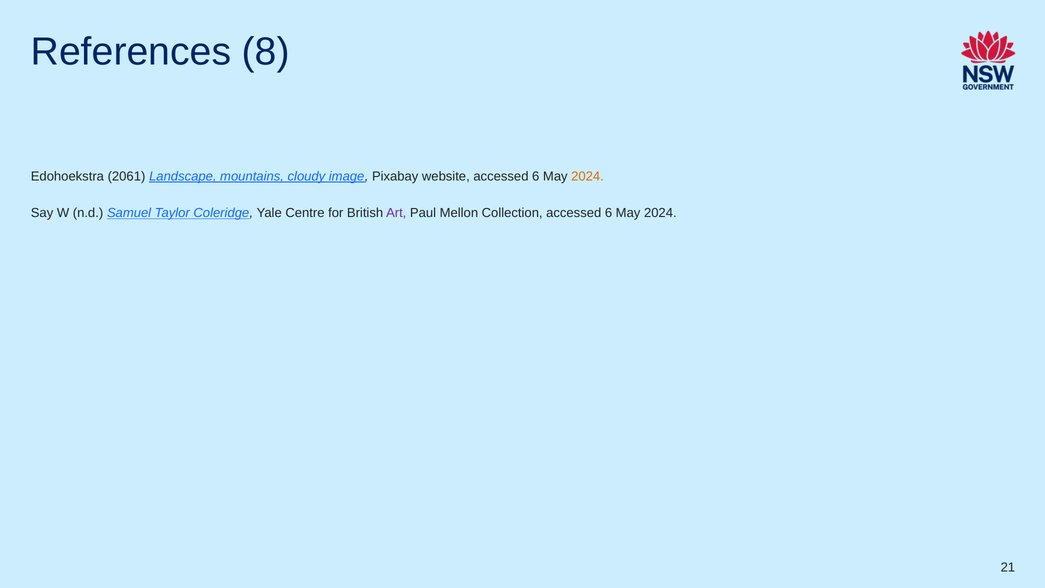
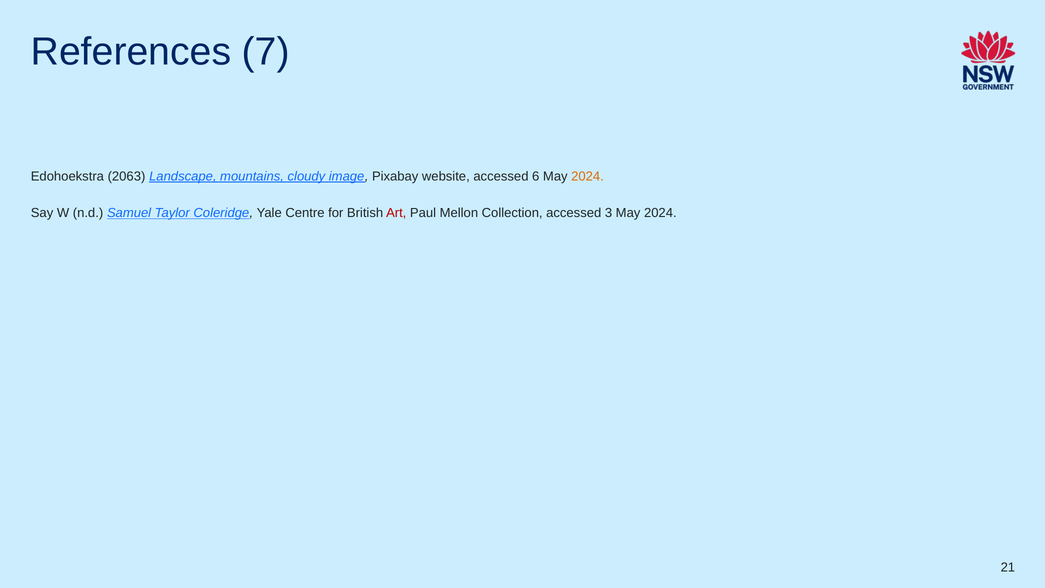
8: 8 -> 7
2061: 2061 -> 2063
Art colour: purple -> red
Collection accessed 6: 6 -> 3
